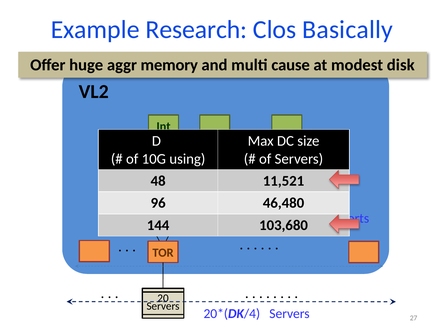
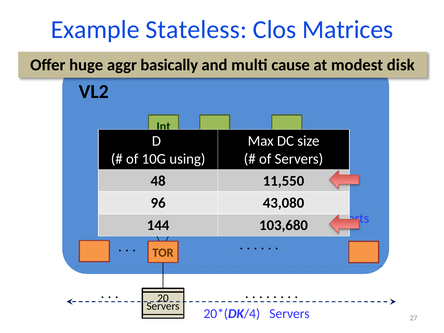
Research: Research -> Stateless
Basically: Basically -> Matrices
memory: memory -> basically
11,521: 11,521 -> 11,550
46,480: 46,480 -> 43,080
